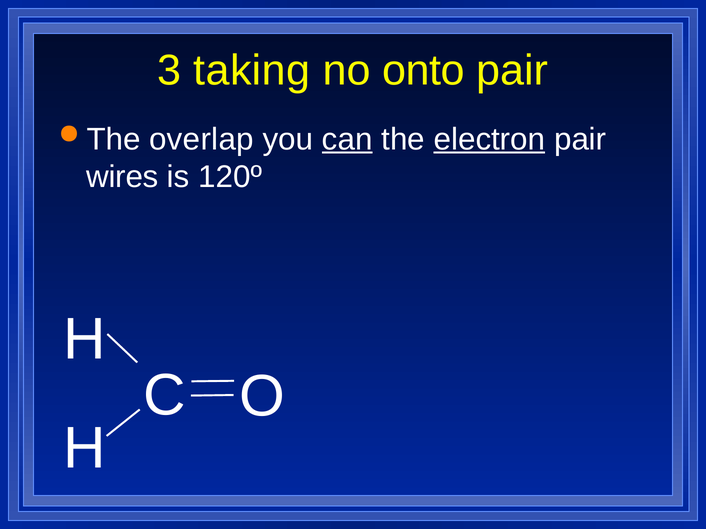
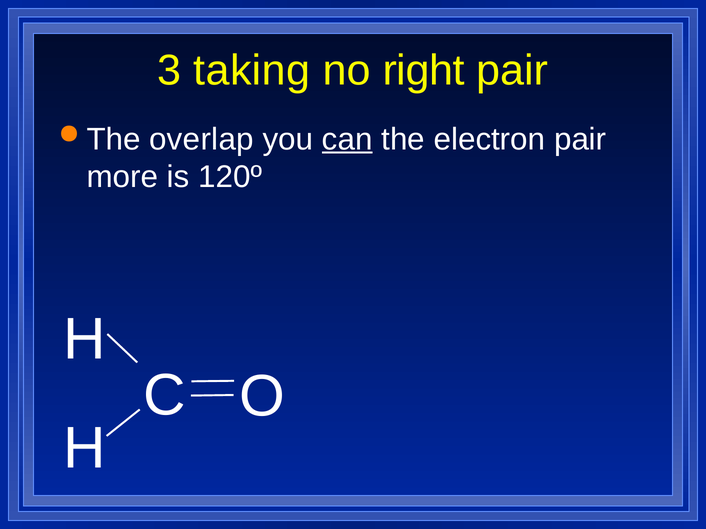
onto: onto -> right
electron underline: present -> none
wires: wires -> more
